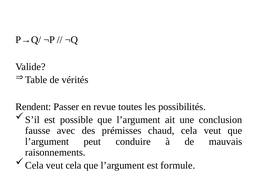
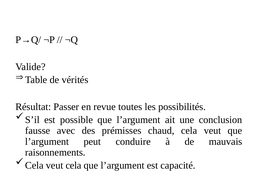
Rendent: Rendent -> Résultat
formule: formule -> capacité
